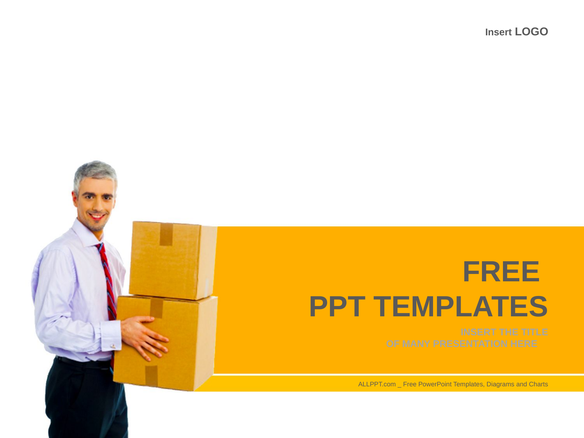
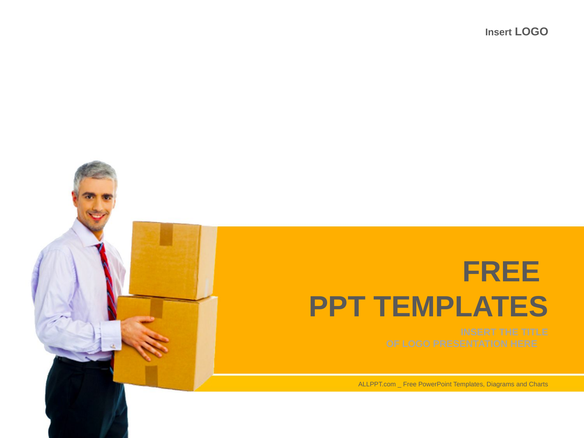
OF MANY: MANY -> LOGO
